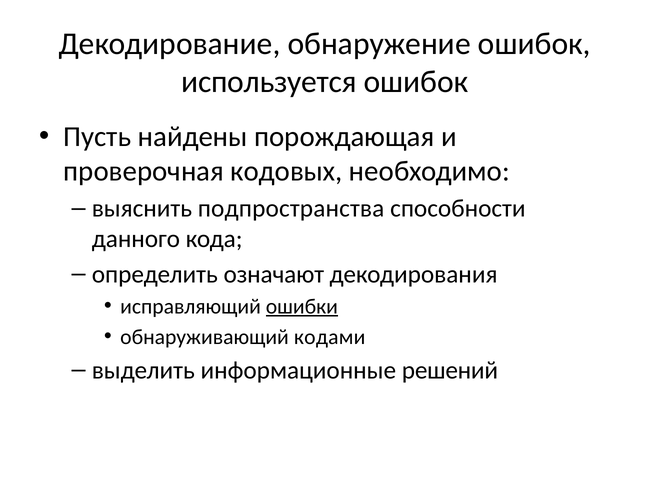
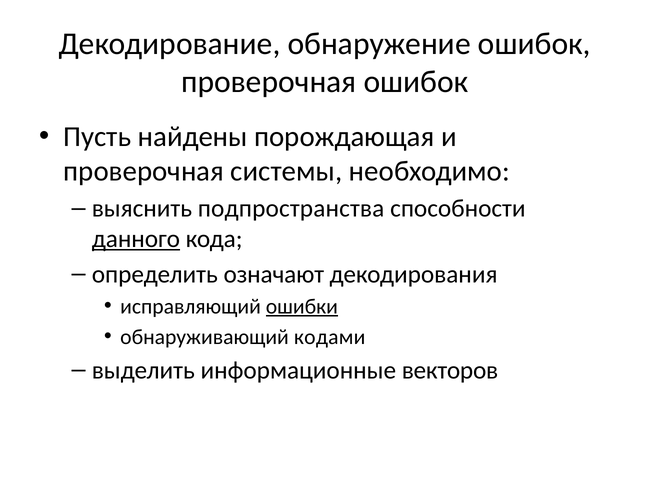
используется at (269, 82): используется -> проверочная
кодовых: кодовых -> системы
данного underline: none -> present
решений: решений -> векторов
